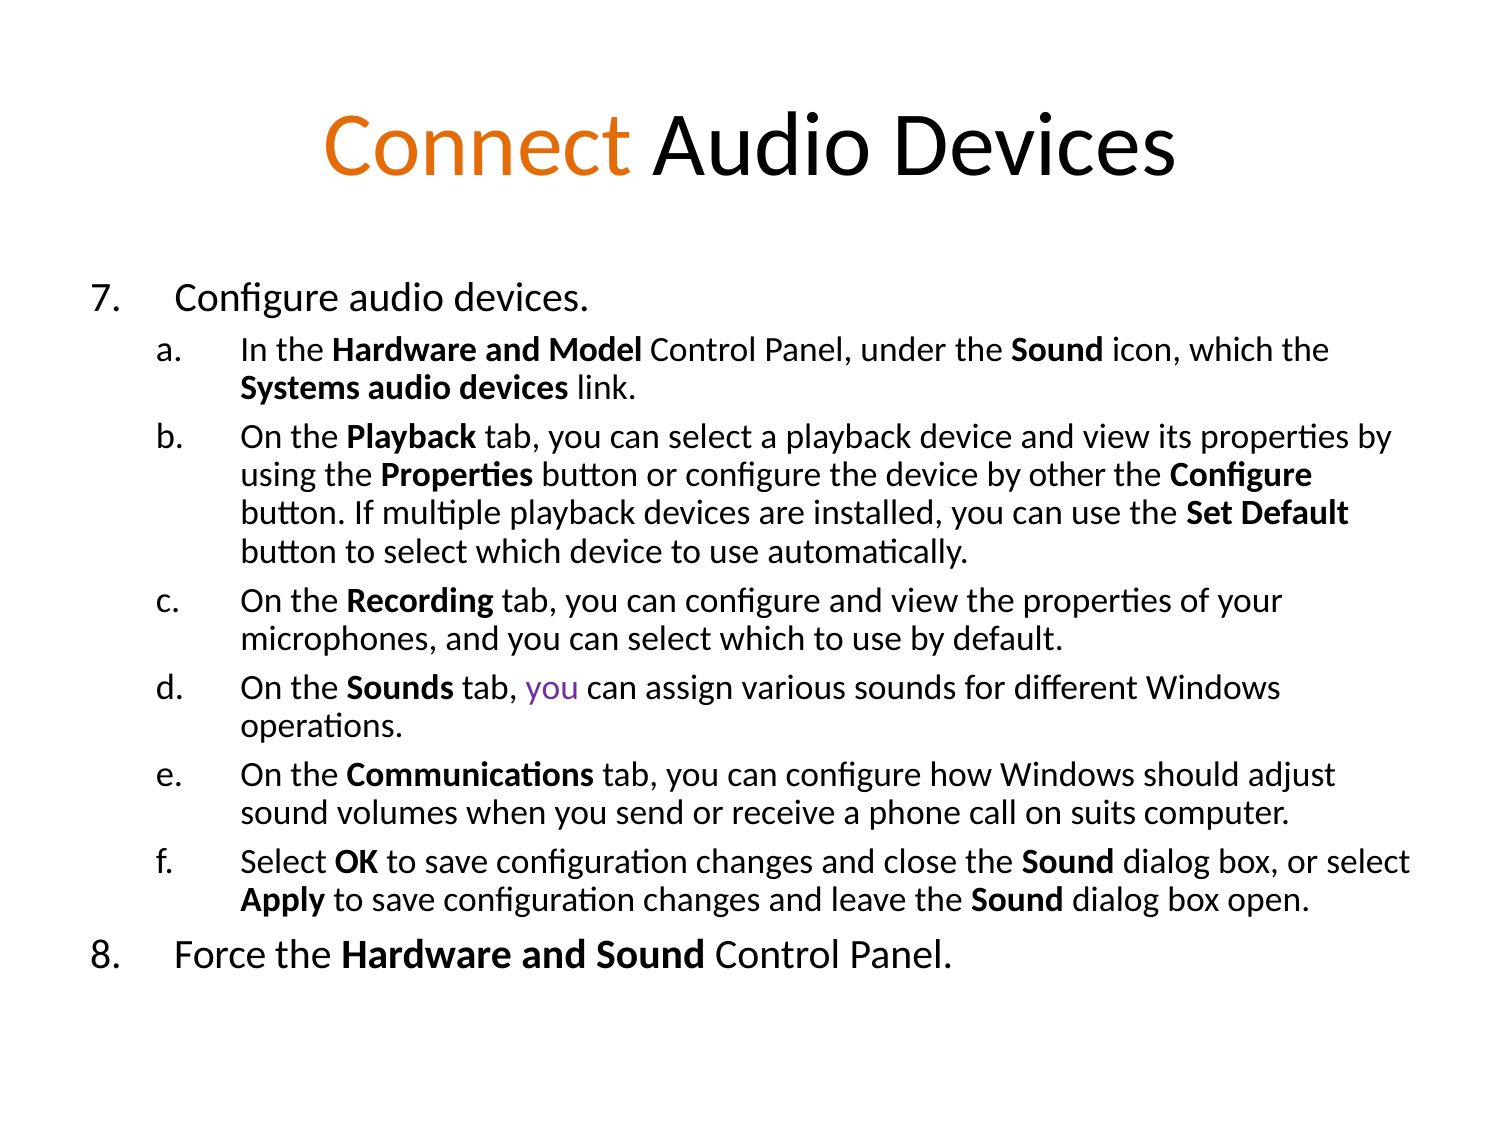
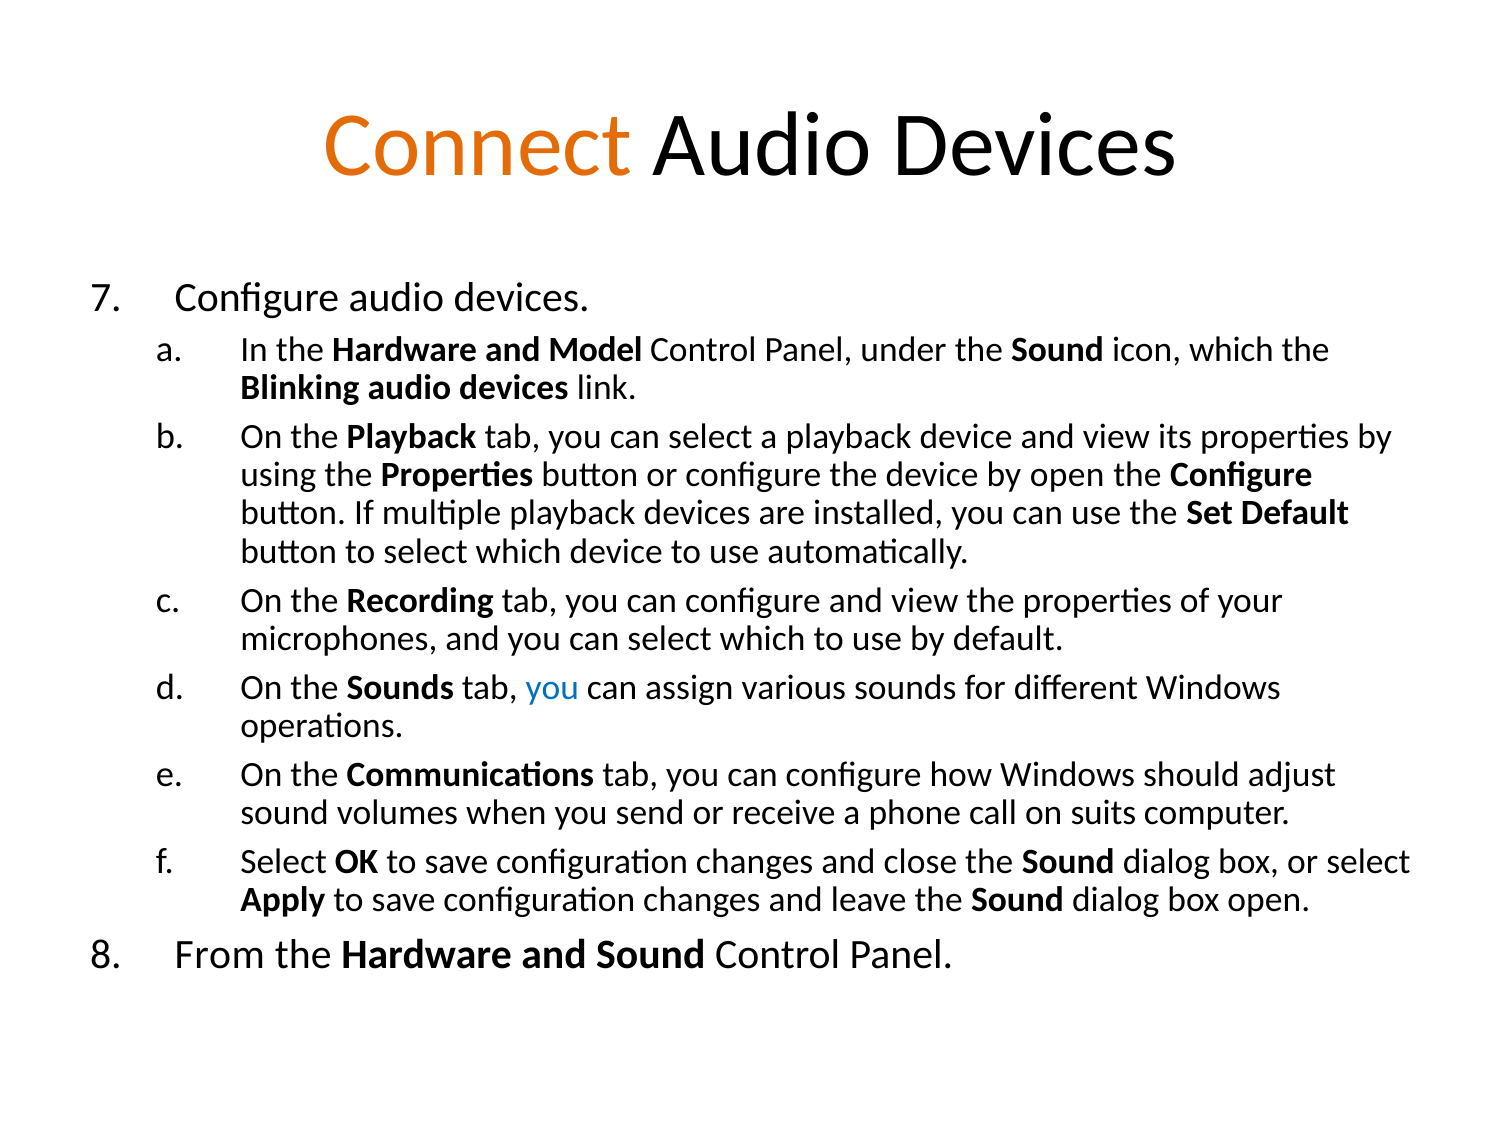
Systems: Systems -> Blinking
by other: other -> open
you at (552, 688) colour: purple -> blue
Force: Force -> From
